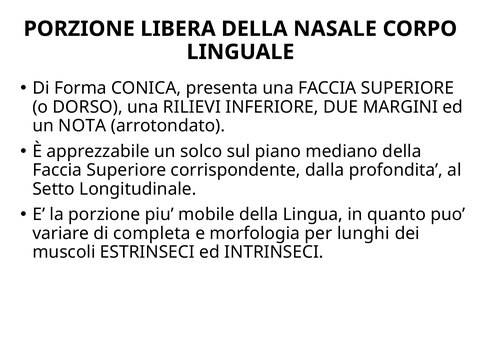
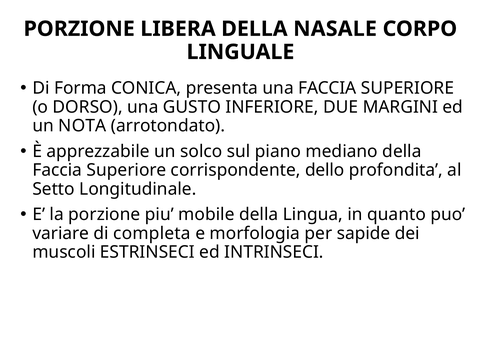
RILIEVI: RILIEVI -> GUSTO
dalla: dalla -> dello
lunghi: lunghi -> sapide
